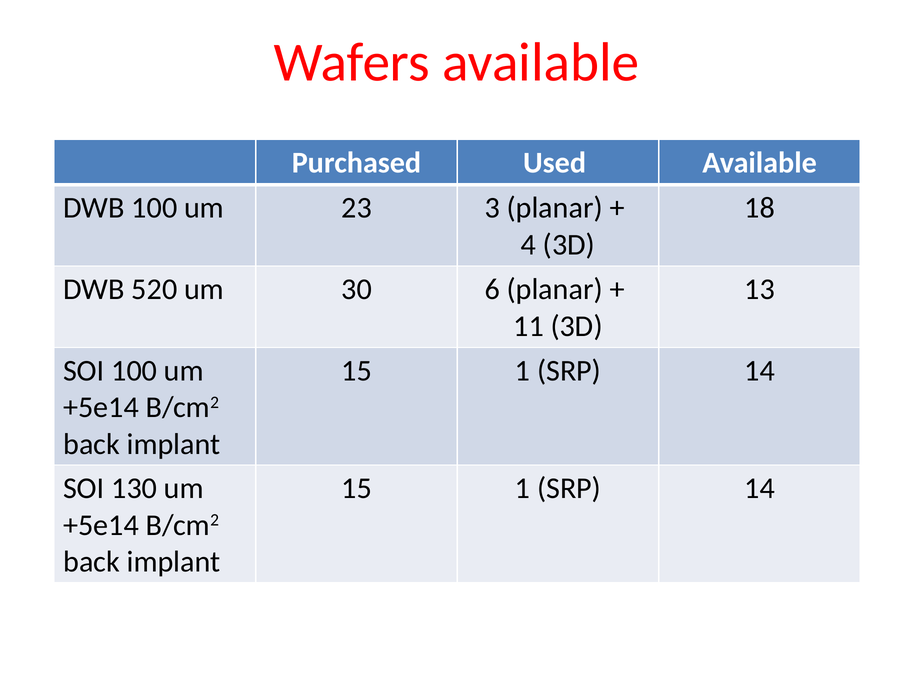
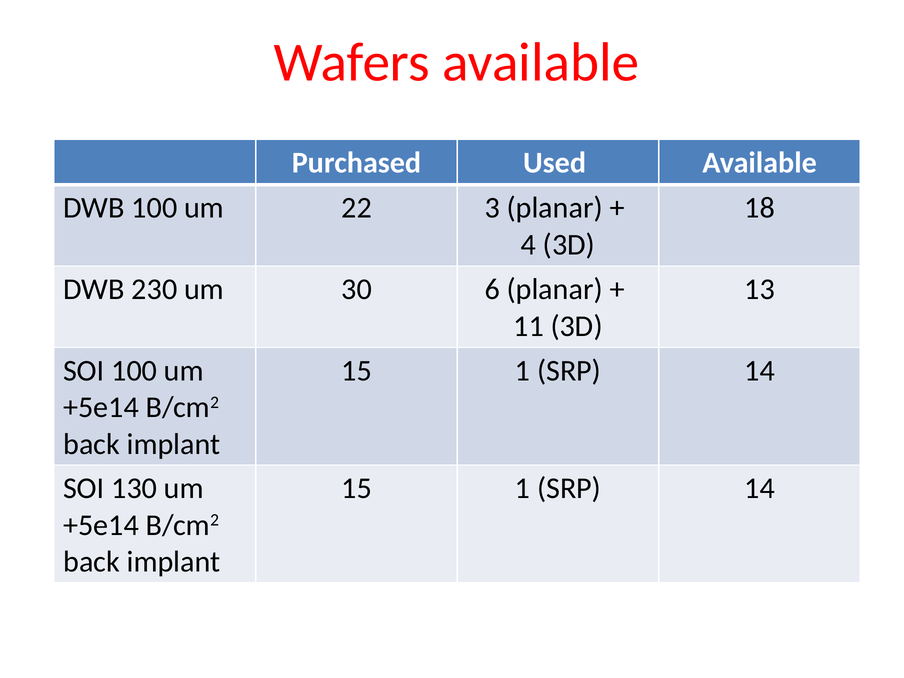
23: 23 -> 22
520: 520 -> 230
